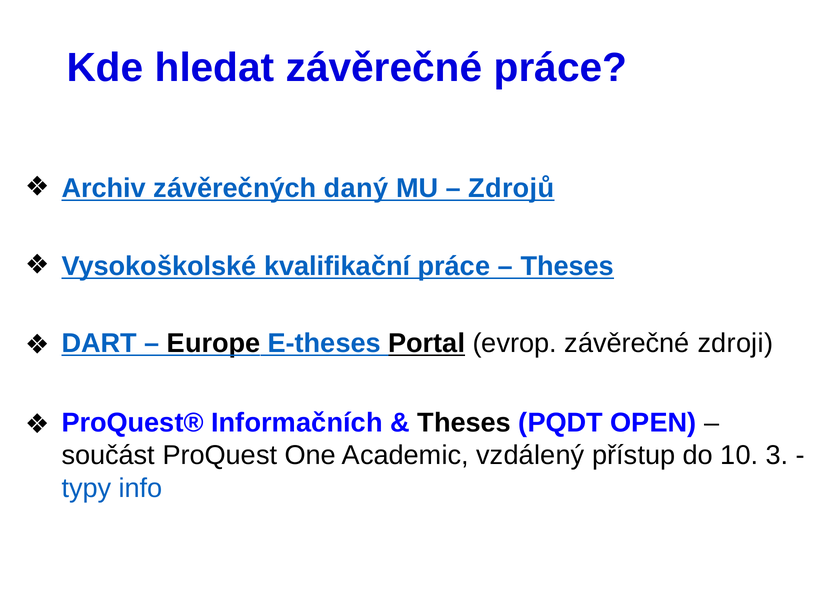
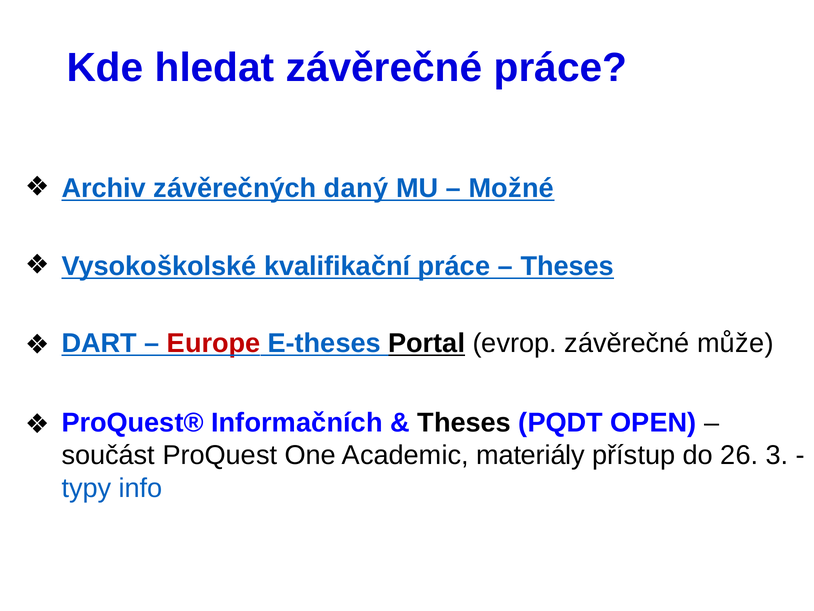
Zdrojů: Zdrojů -> Možné
Europe colour: black -> red
zdroji: zdroji -> může
vzdálený: vzdálený -> materiály
10: 10 -> 26
